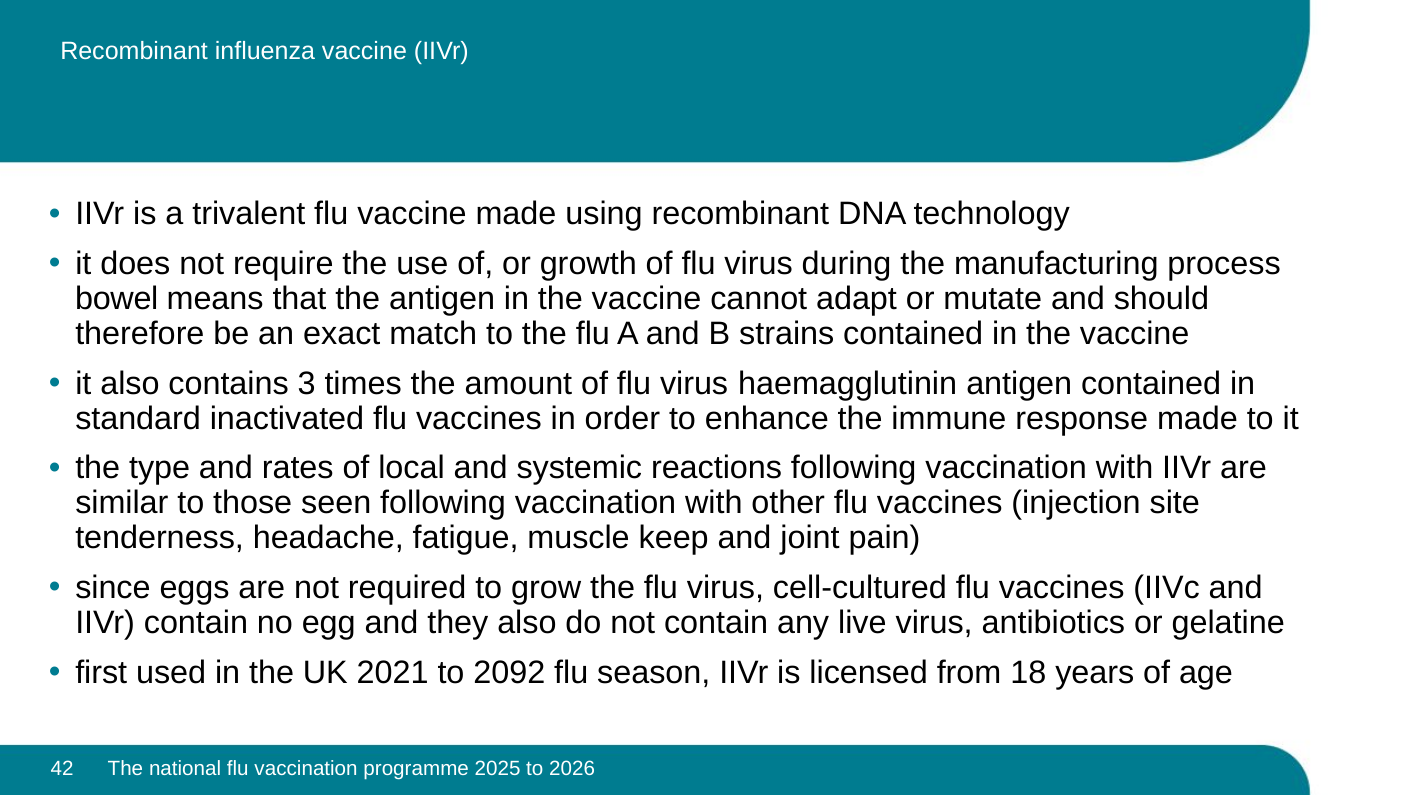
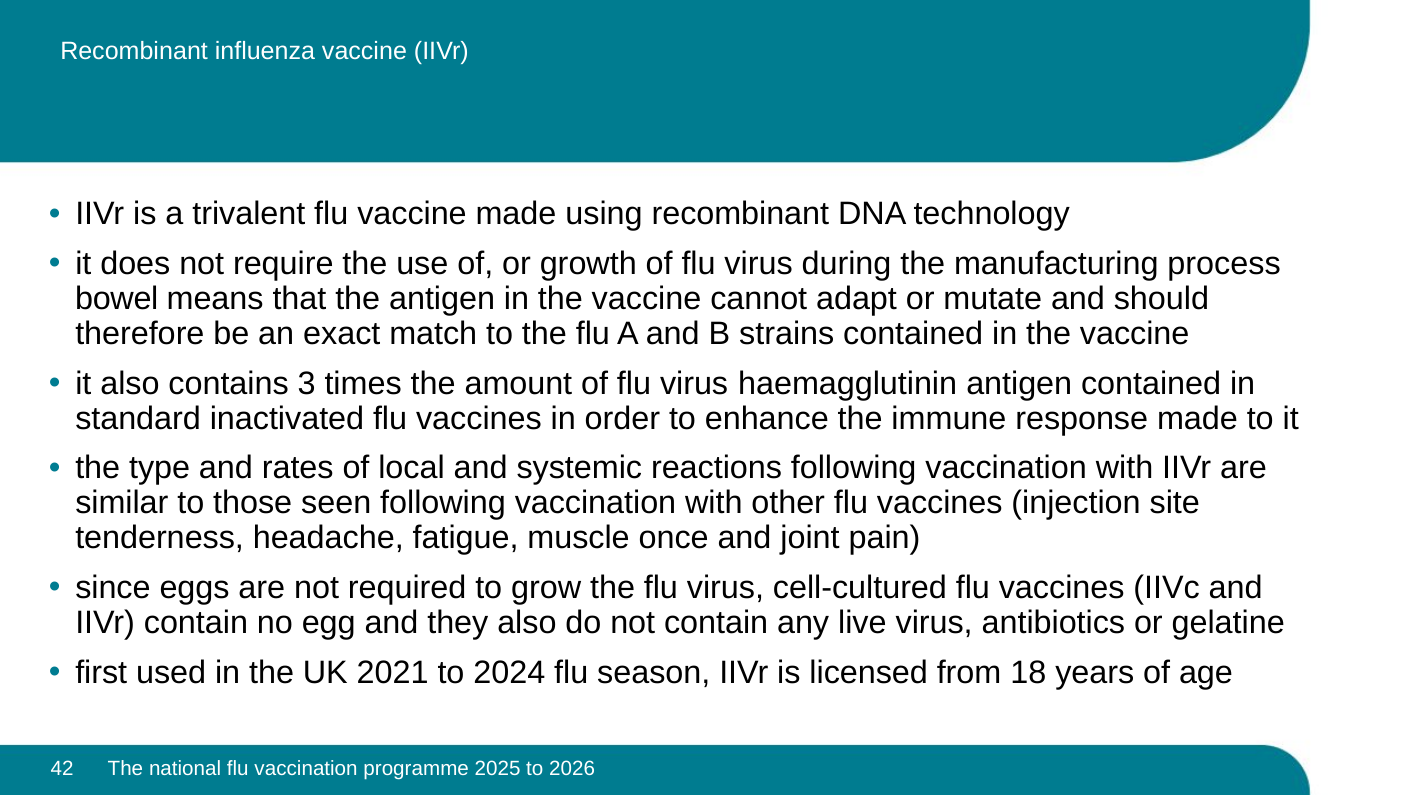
keep: keep -> once
2092: 2092 -> 2024
